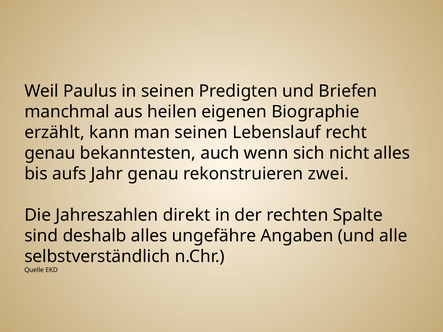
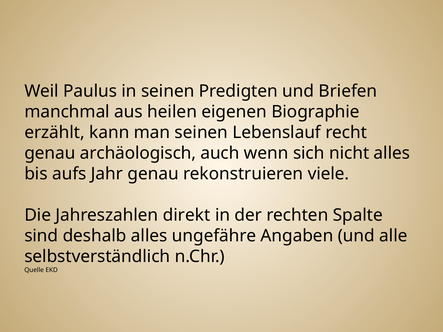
bekanntesten: bekanntesten -> archäologisch
zwei: zwei -> viele
